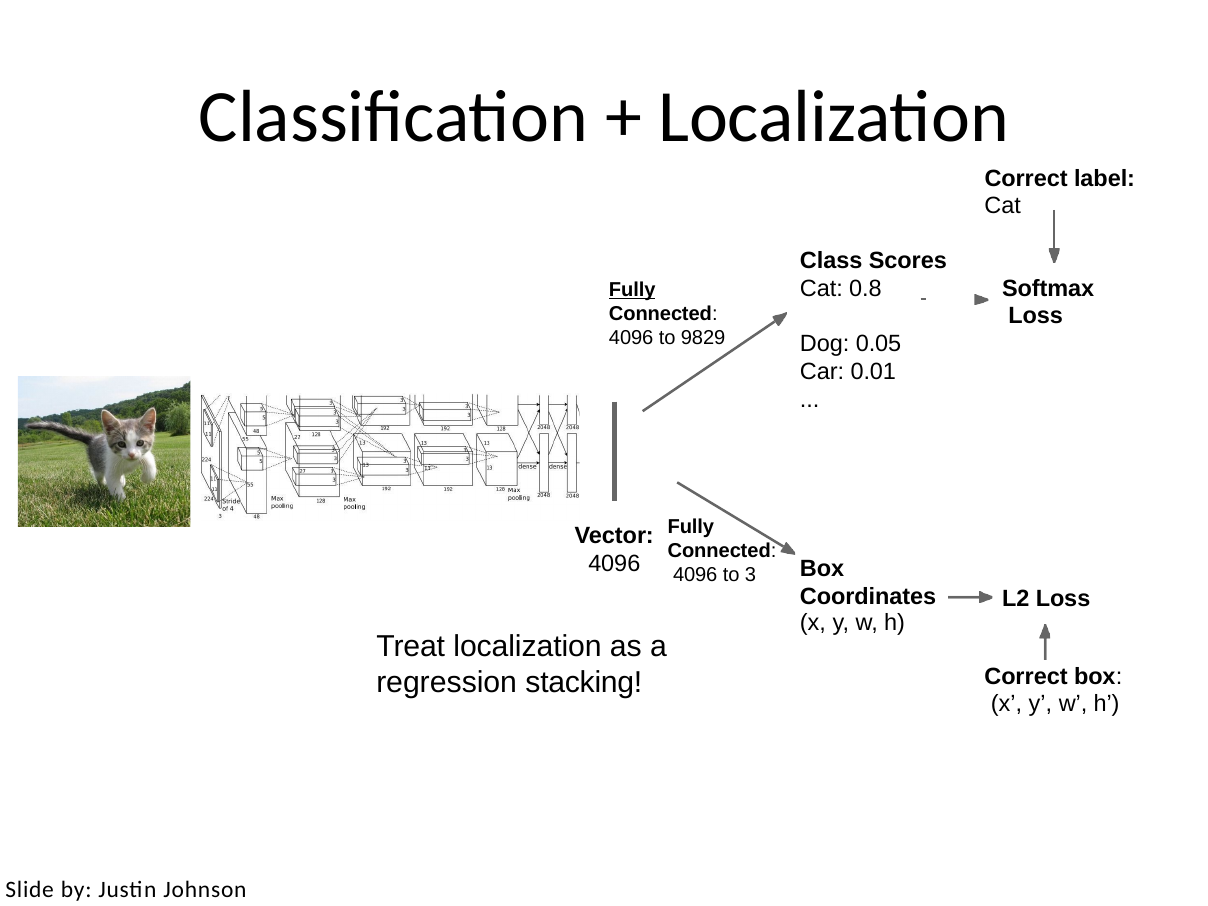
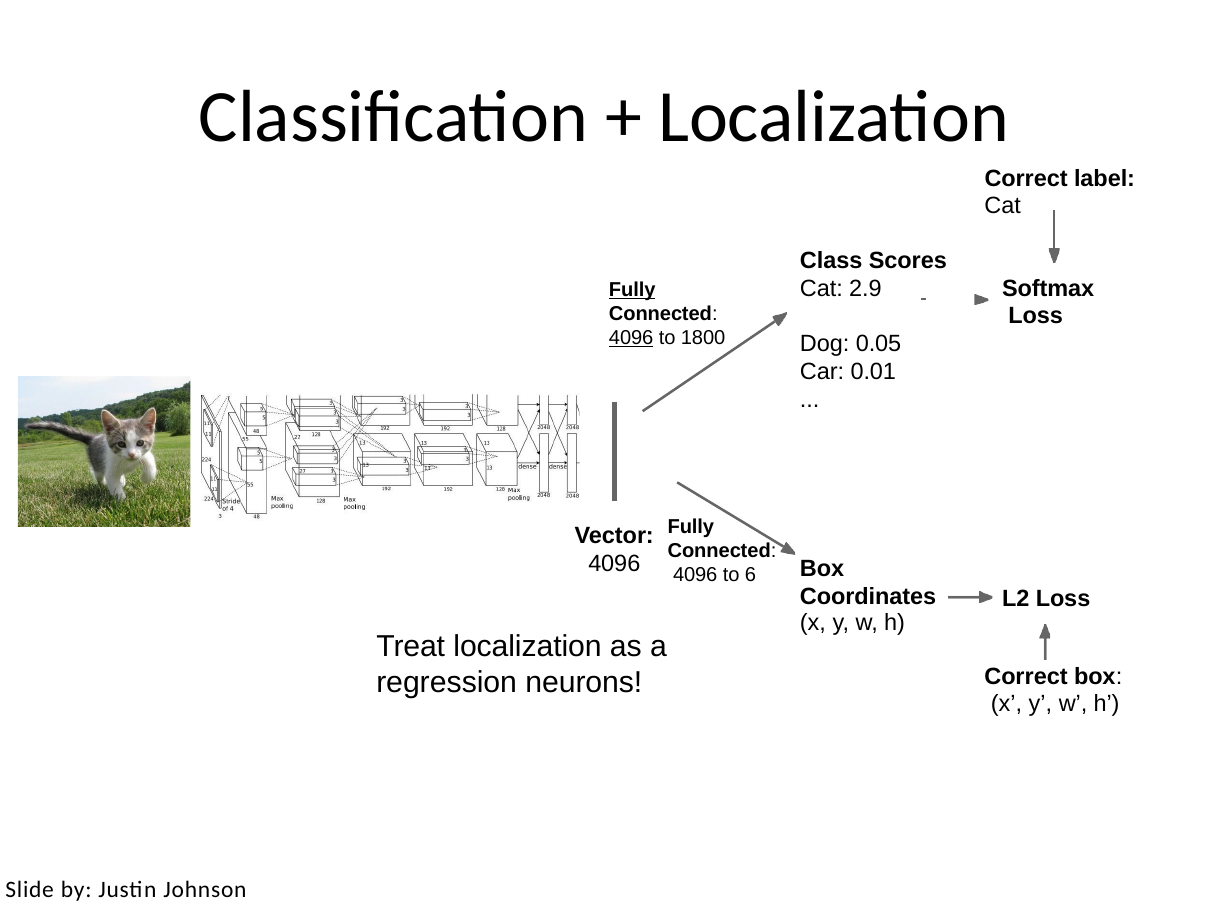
0.8: 0.8 -> 2.9
4096 at (631, 338) underline: none -> present
9829: 9829 -> 1800
3: 3 -> 6
stacking: stacking -> neurons
